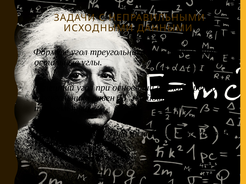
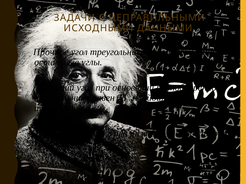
Формуле: Формуле -> Прочное
